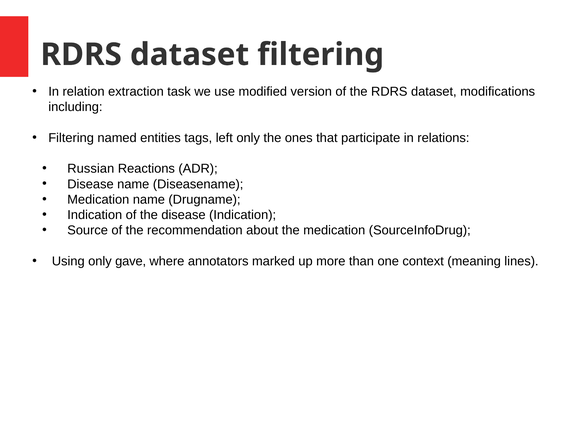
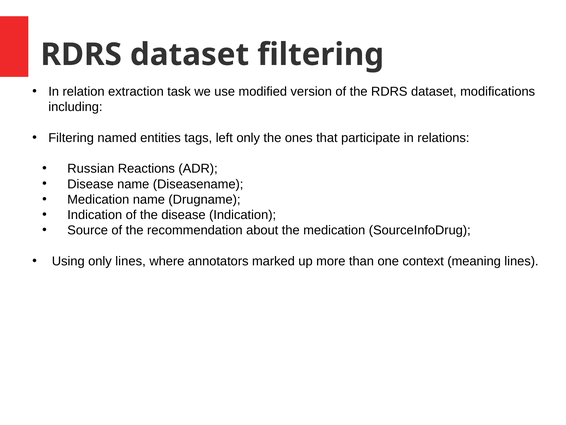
only gave: gave -> lines
